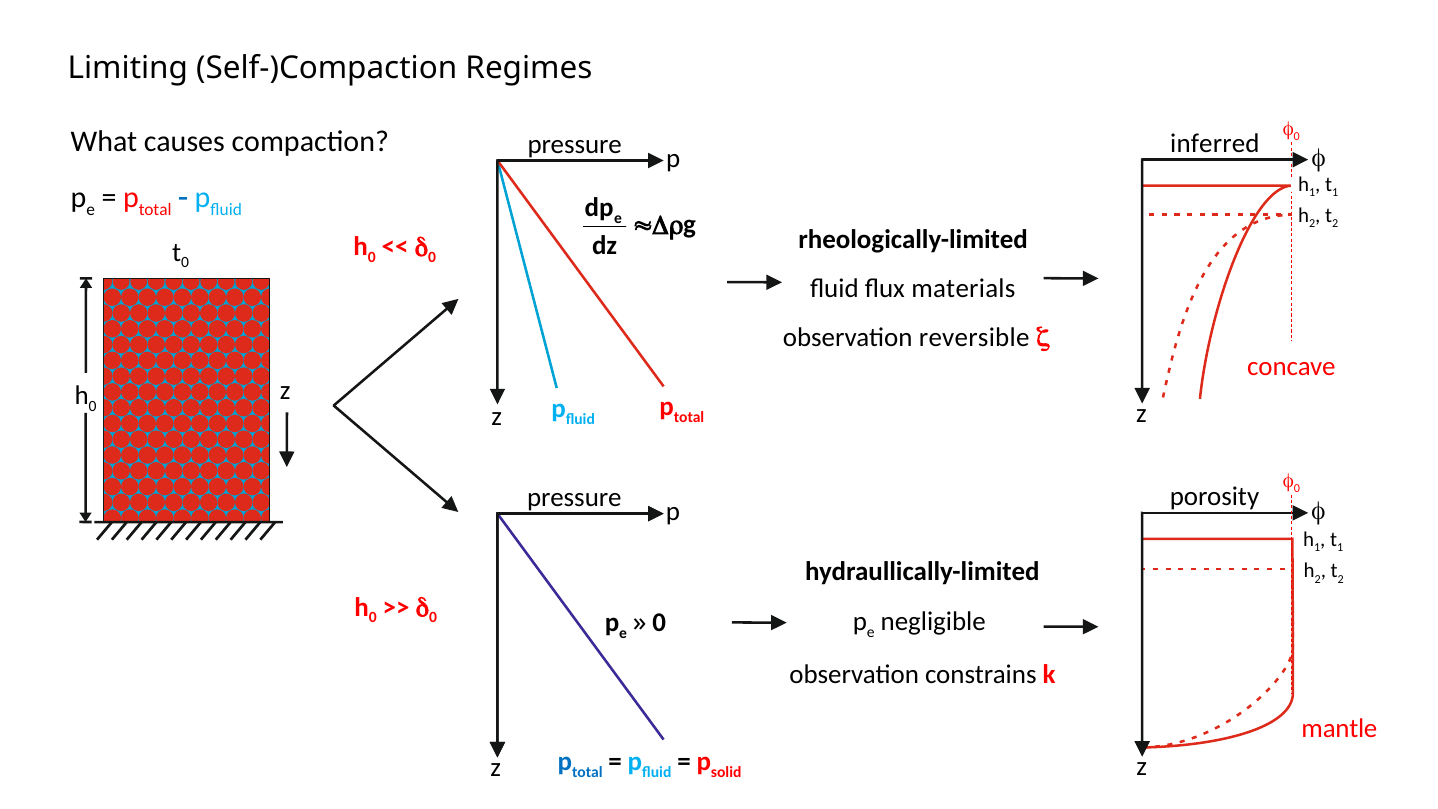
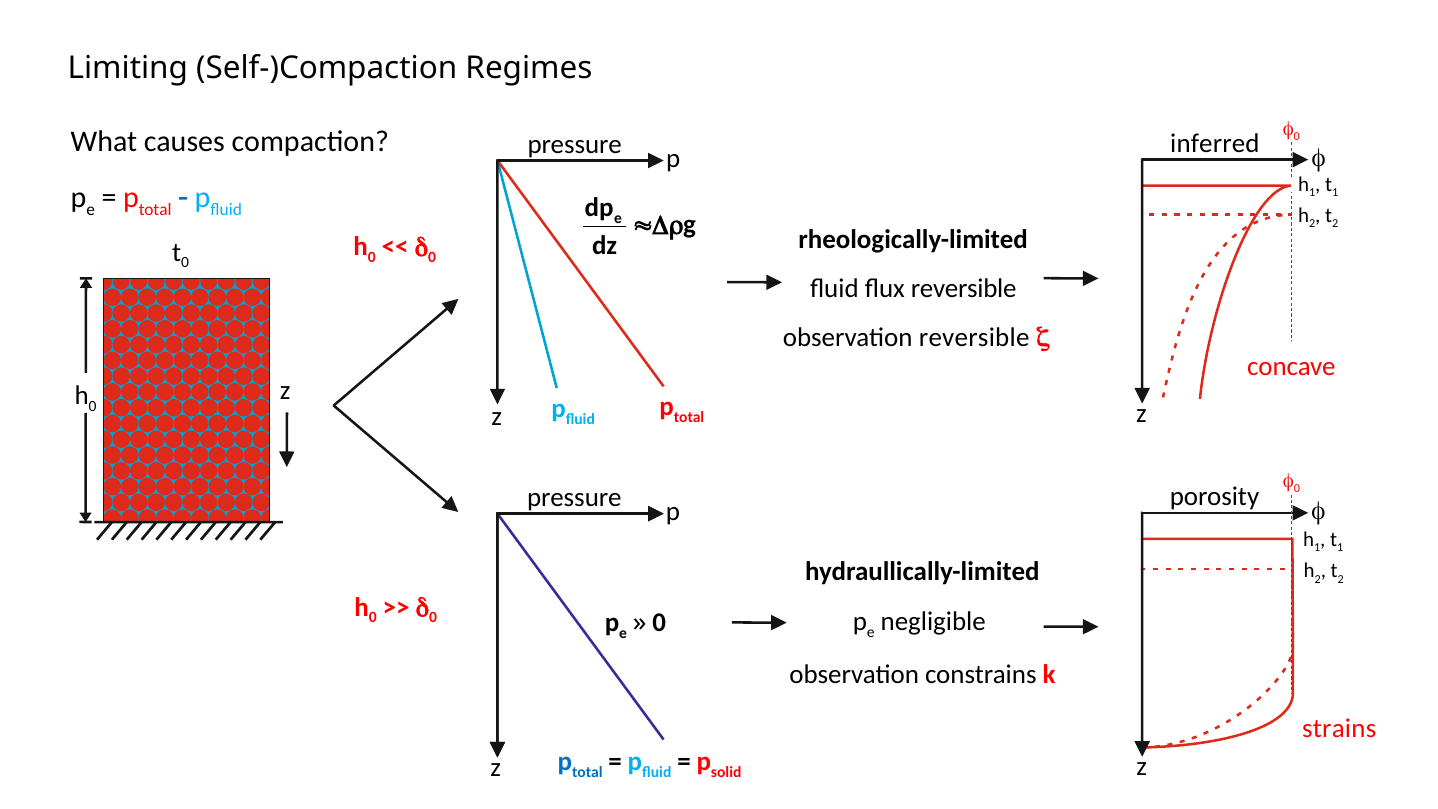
flux materials: materials -> reversible
mantle: mantle -> strains
